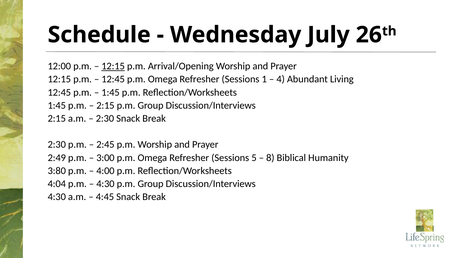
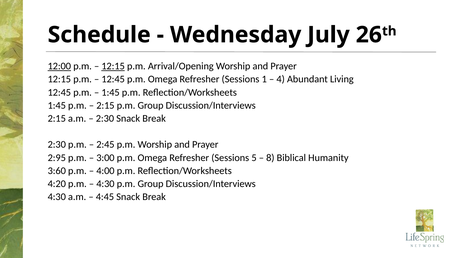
12:00 underline: none -> present
2:49: 2:49 -> 2:95
3:80: 3:80 -> 3:60
4:04: 4:04 -> 4:20
